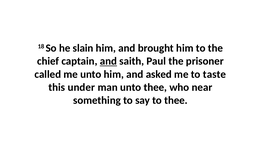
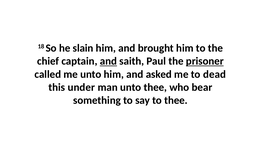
prisoner underline: none -> present
taste: taste -> dead
near: near -> bear
